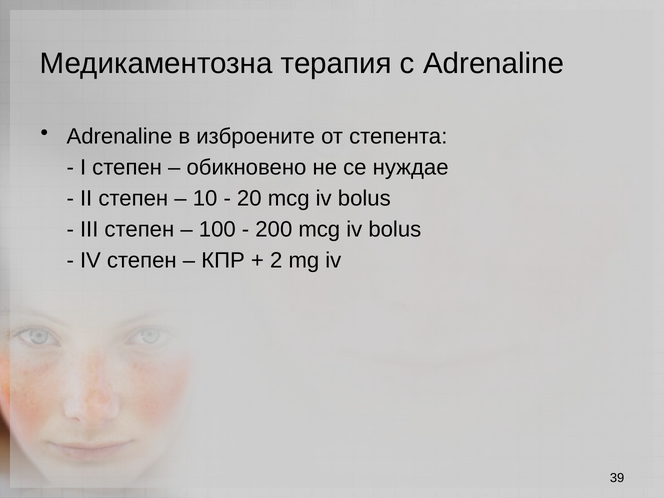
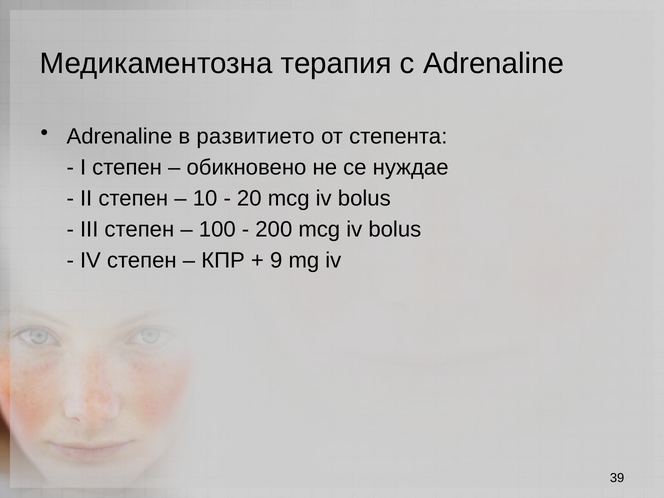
изброените: изброените -> развитието
2: 2 -> 9
